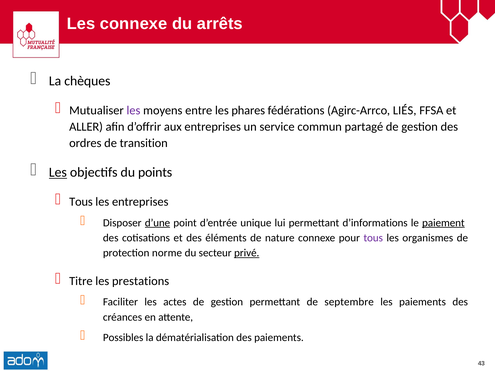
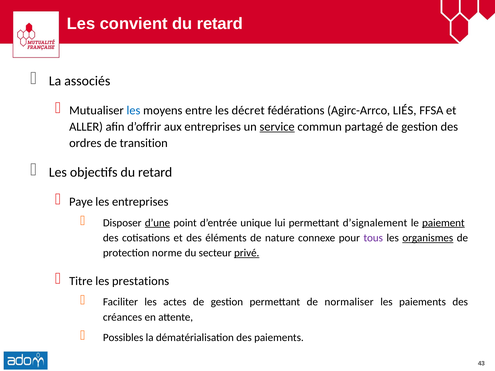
Les connexe: connexe -> convient
arrêts at (220, 24): arrêts -> retard
chèques: chèques -> associés
les at (133, 110) colour: purple -> blue
phares: phares -> décret
service underline: none -> present
Les at (58, 172) underline: present -> none
objectifs du points: points -> retard
Tous at (81, 202): Tous -> Paye
d’informations: d’informations -> d’signalement
organismes underline: none -> present
septembre: septembre -> normaliser
